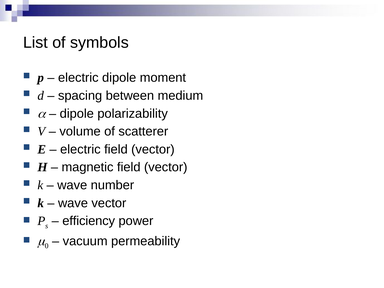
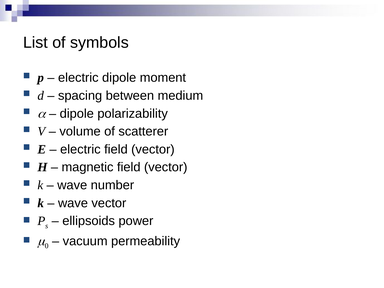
efficiency: efficiency -> ellipsoids
